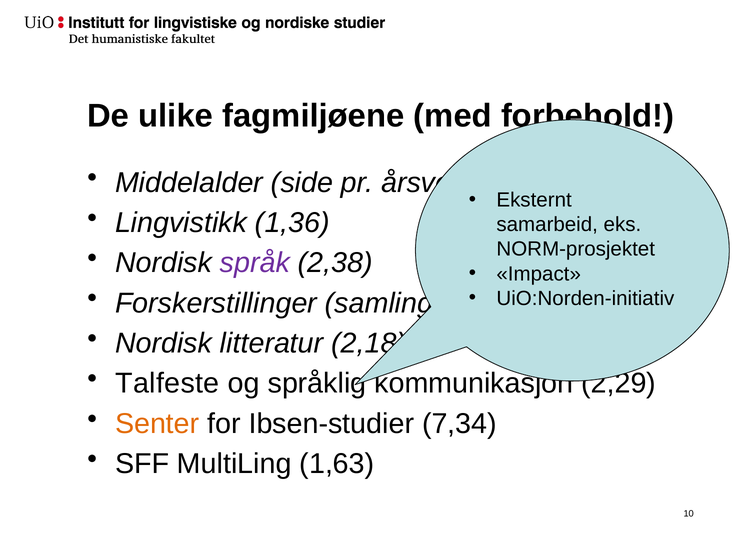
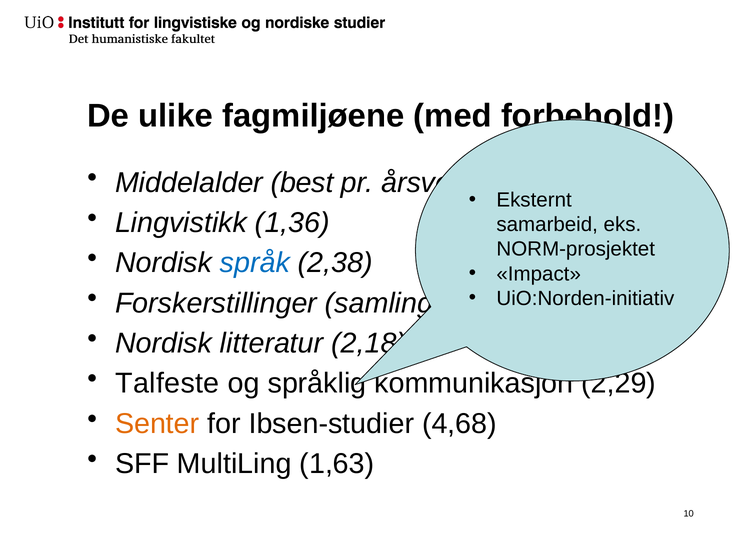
side: side -> best
språk colour: purple -> blue
7,34: 7,34 -> 4,68
